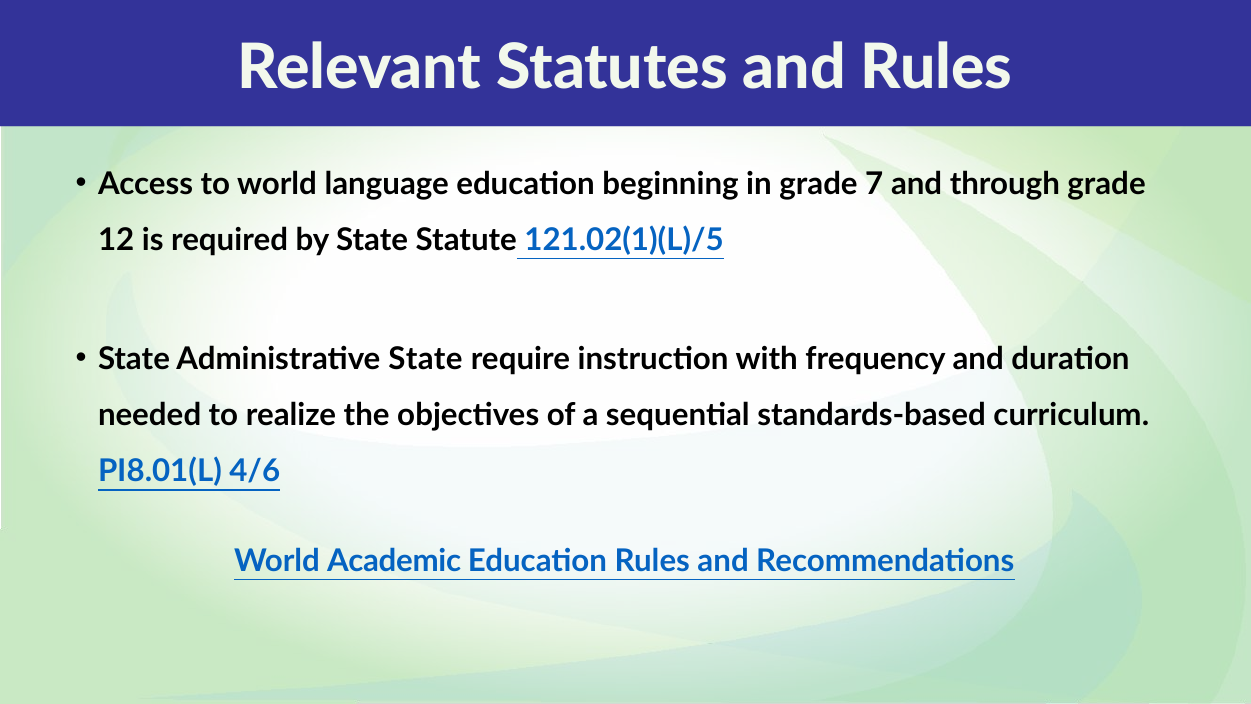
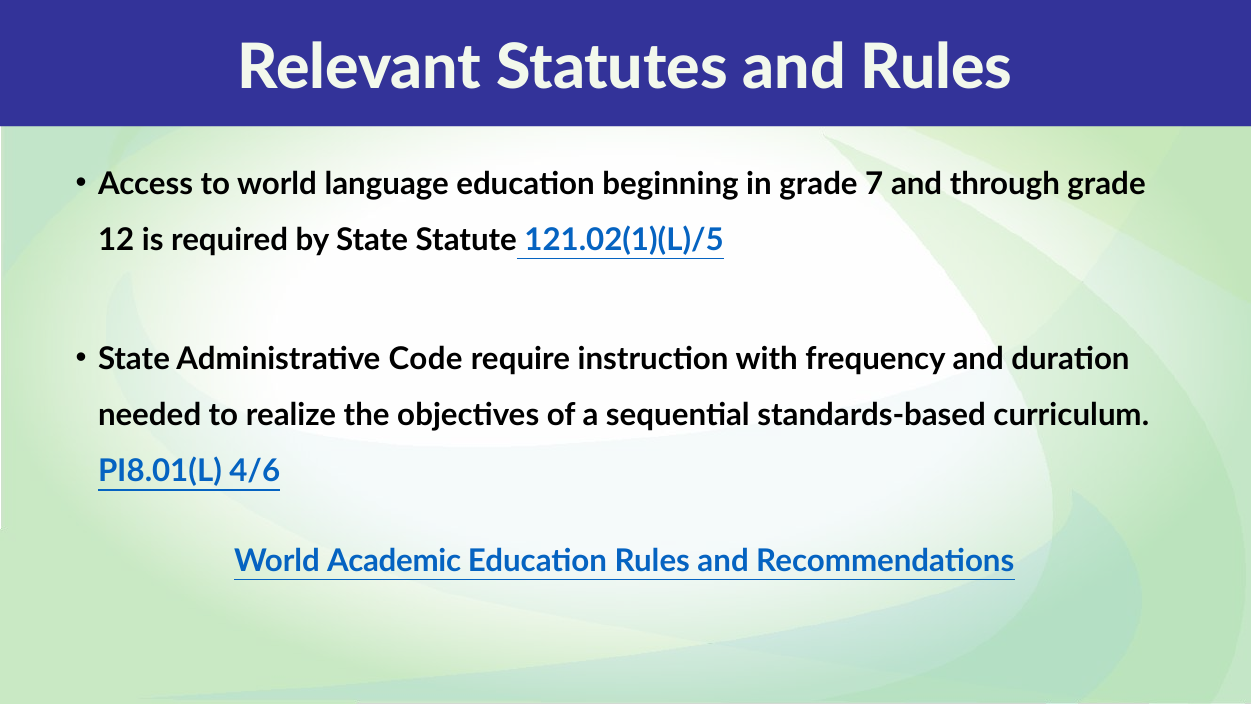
Administrative State: State -> Code
